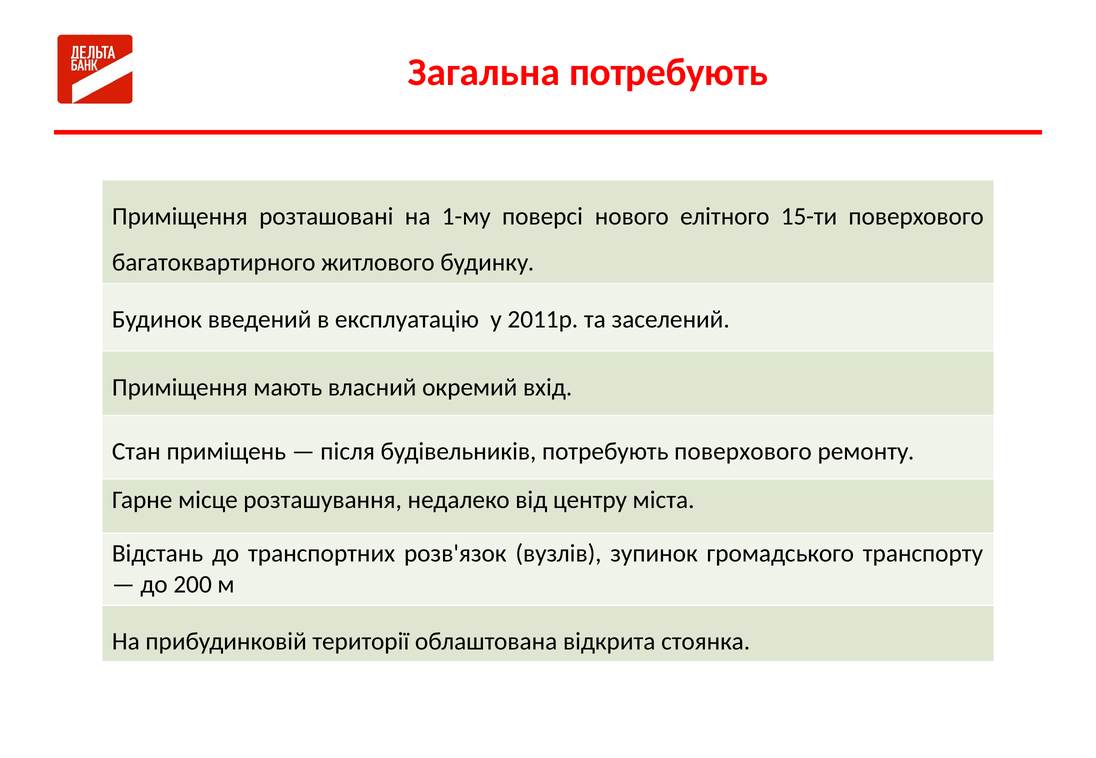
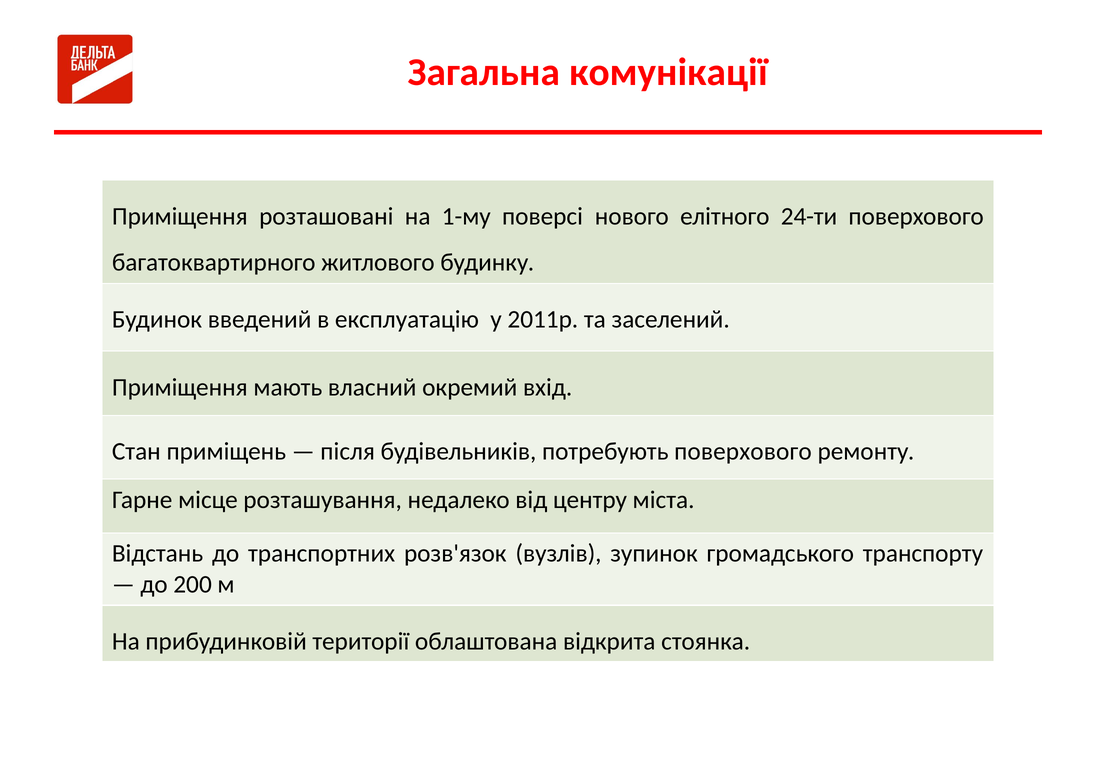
Загальна потребують: потребують -> комунікації
15-ти: 15-ти -> 24-ти
